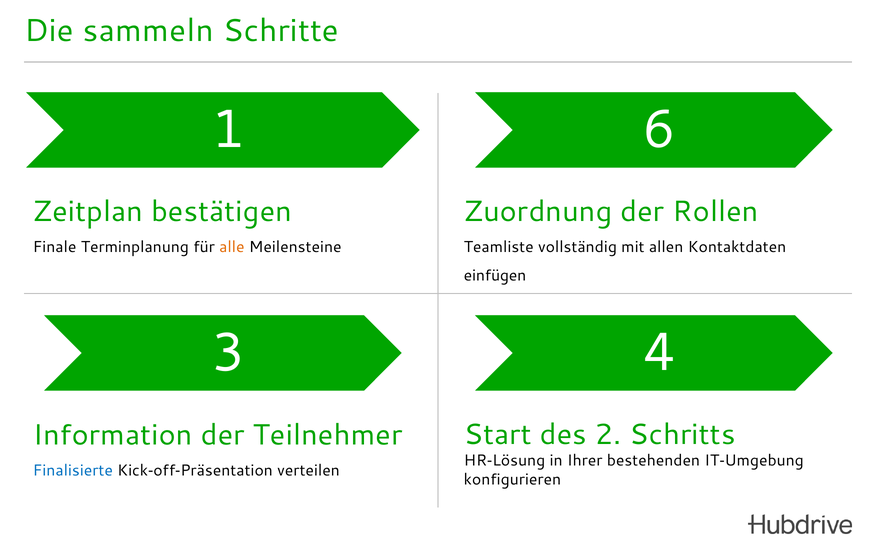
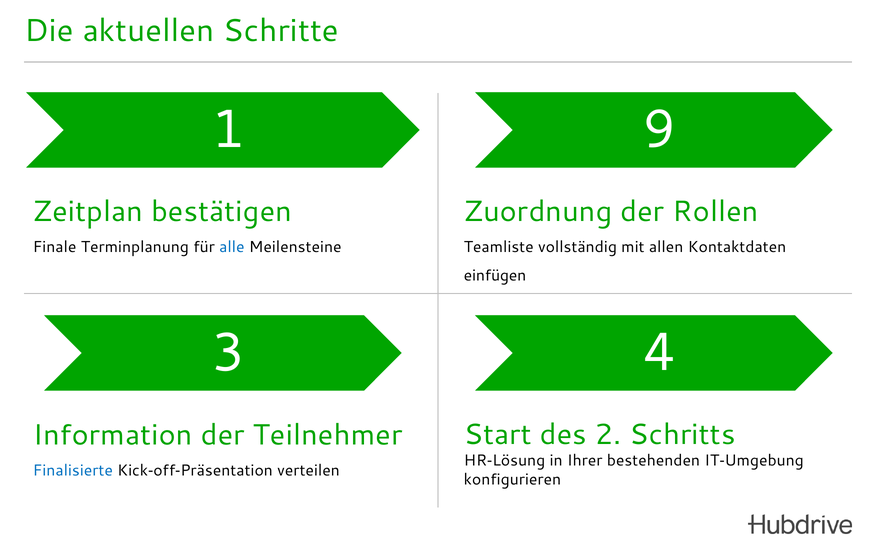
sammeln: sammeln -> aktuellen
6: 6 -> 9
alle colour: orange -> blue
